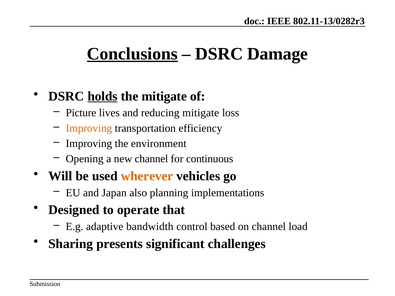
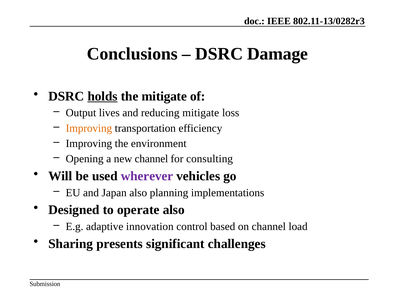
Conclusions underline: present -> none
Picture: Picture -> Output
continuous: continuous -> consulting
wherever colour: orange -> purple
operate that: that -> also
bandwidth: bandwidth -> innovation
